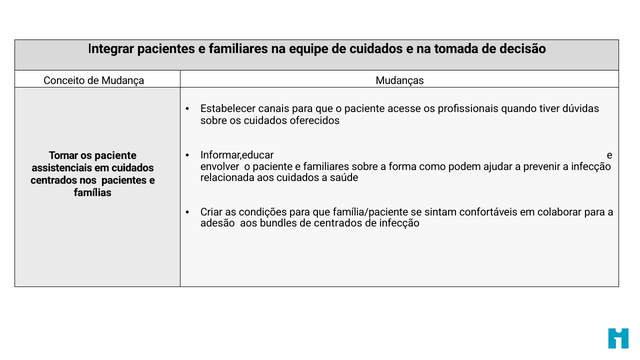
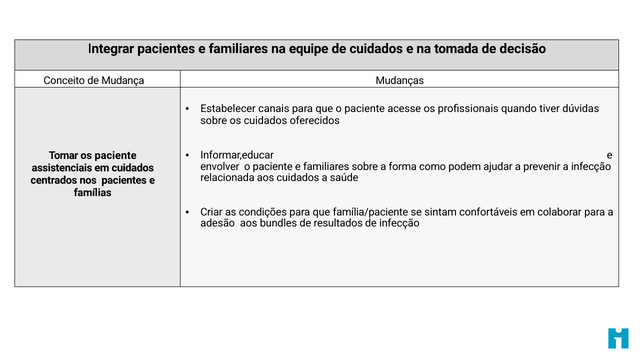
de centrados: centrados -> resultados
